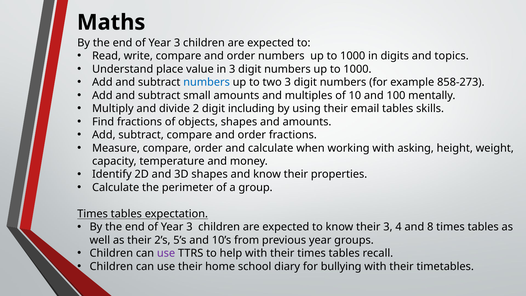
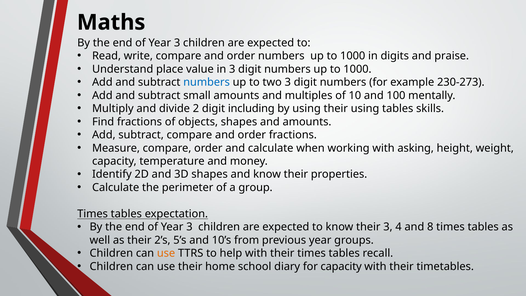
topics: topics -> praise
858-273: 858-273 -> 230-273
their email: email -> using
use at (166, 253) colour: purple -> orange
for bullying: bullying -> capacity
